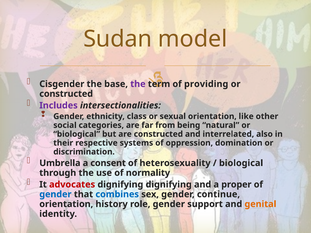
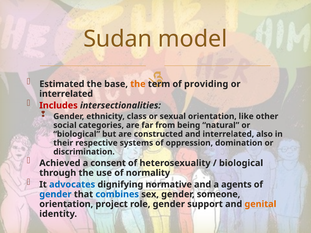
Cisgender: Cisgender -> Estimated
the at (138, 84) colour: purple -> orange
constructed at (66, 94): constructed -> interrelated
Includes colour: purple -> red
Umbrella: Umbrella -> Achieved
advocates colour: red -> blue
dignifying dignifying: dignifying -> normative
proper: proper -> agents
continue: continue -> someone
history: history -> project
